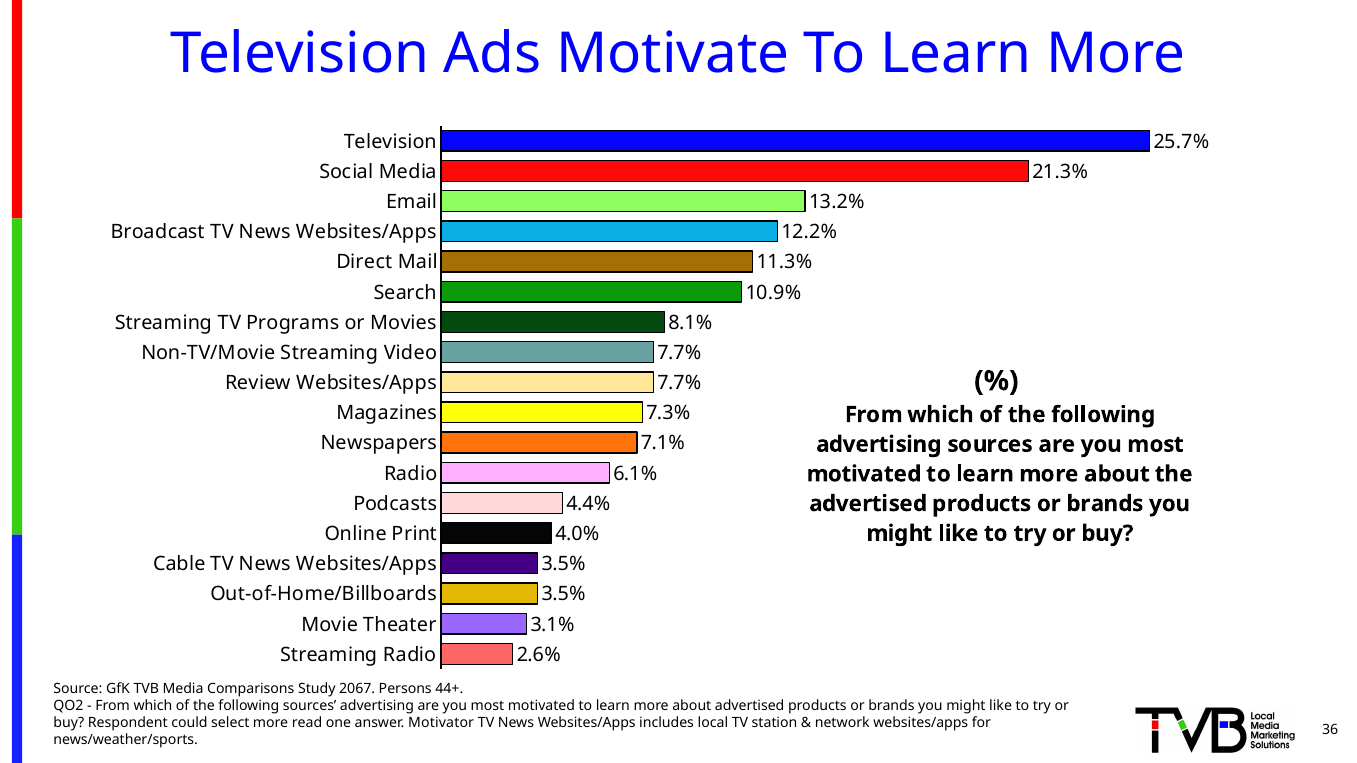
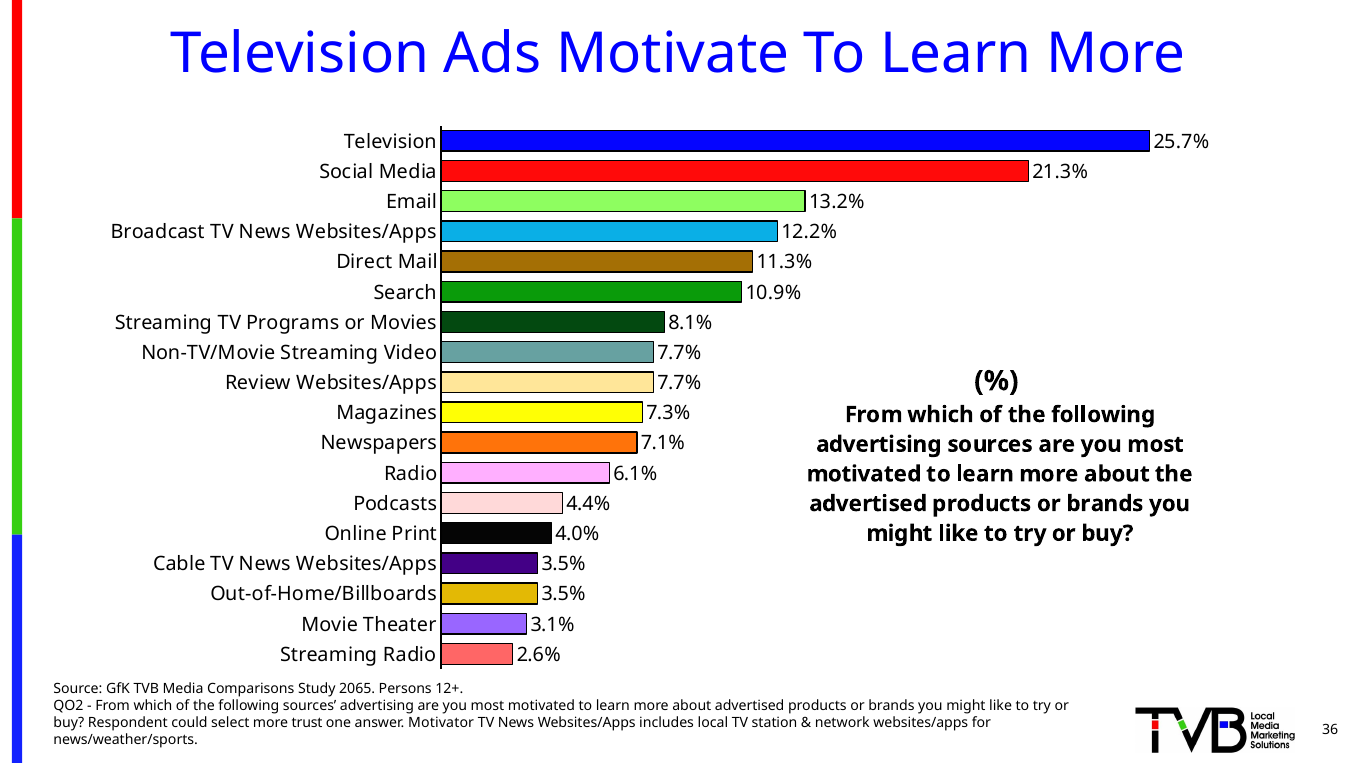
2067: 2067 -> 2065
44+: 44+ -> 12+
read: read -> trust
